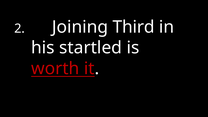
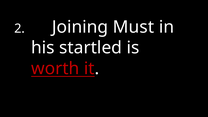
Third: Third -> Must
